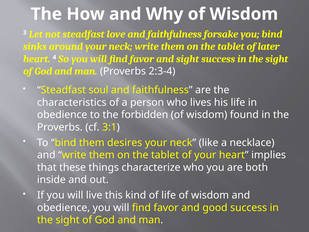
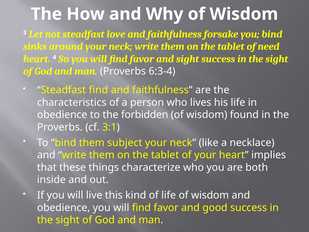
later: later -> need
2:3-4: 2:3-4 -> 6:3-4
Steadfast soul: soul -> find
desires: desires -> subject
